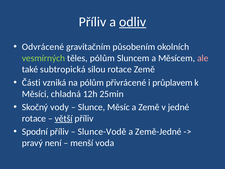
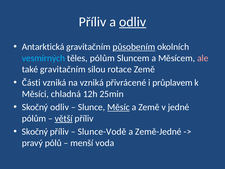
Odvrácené: Odvrácené -> Antarktická
působením underline: none -> present
vesmírných colour: light green -> light blue
také subtropická: subtropická -> gravitačním
na pólům: pólům -> vzniká
Skočný vody: vody -> odliv
Měsíc underline: none -> present
rotace at (34, 118): rotace -> pólům
Spodní at (35, 132): Spodní -> Skočný
není: není -> pólů
